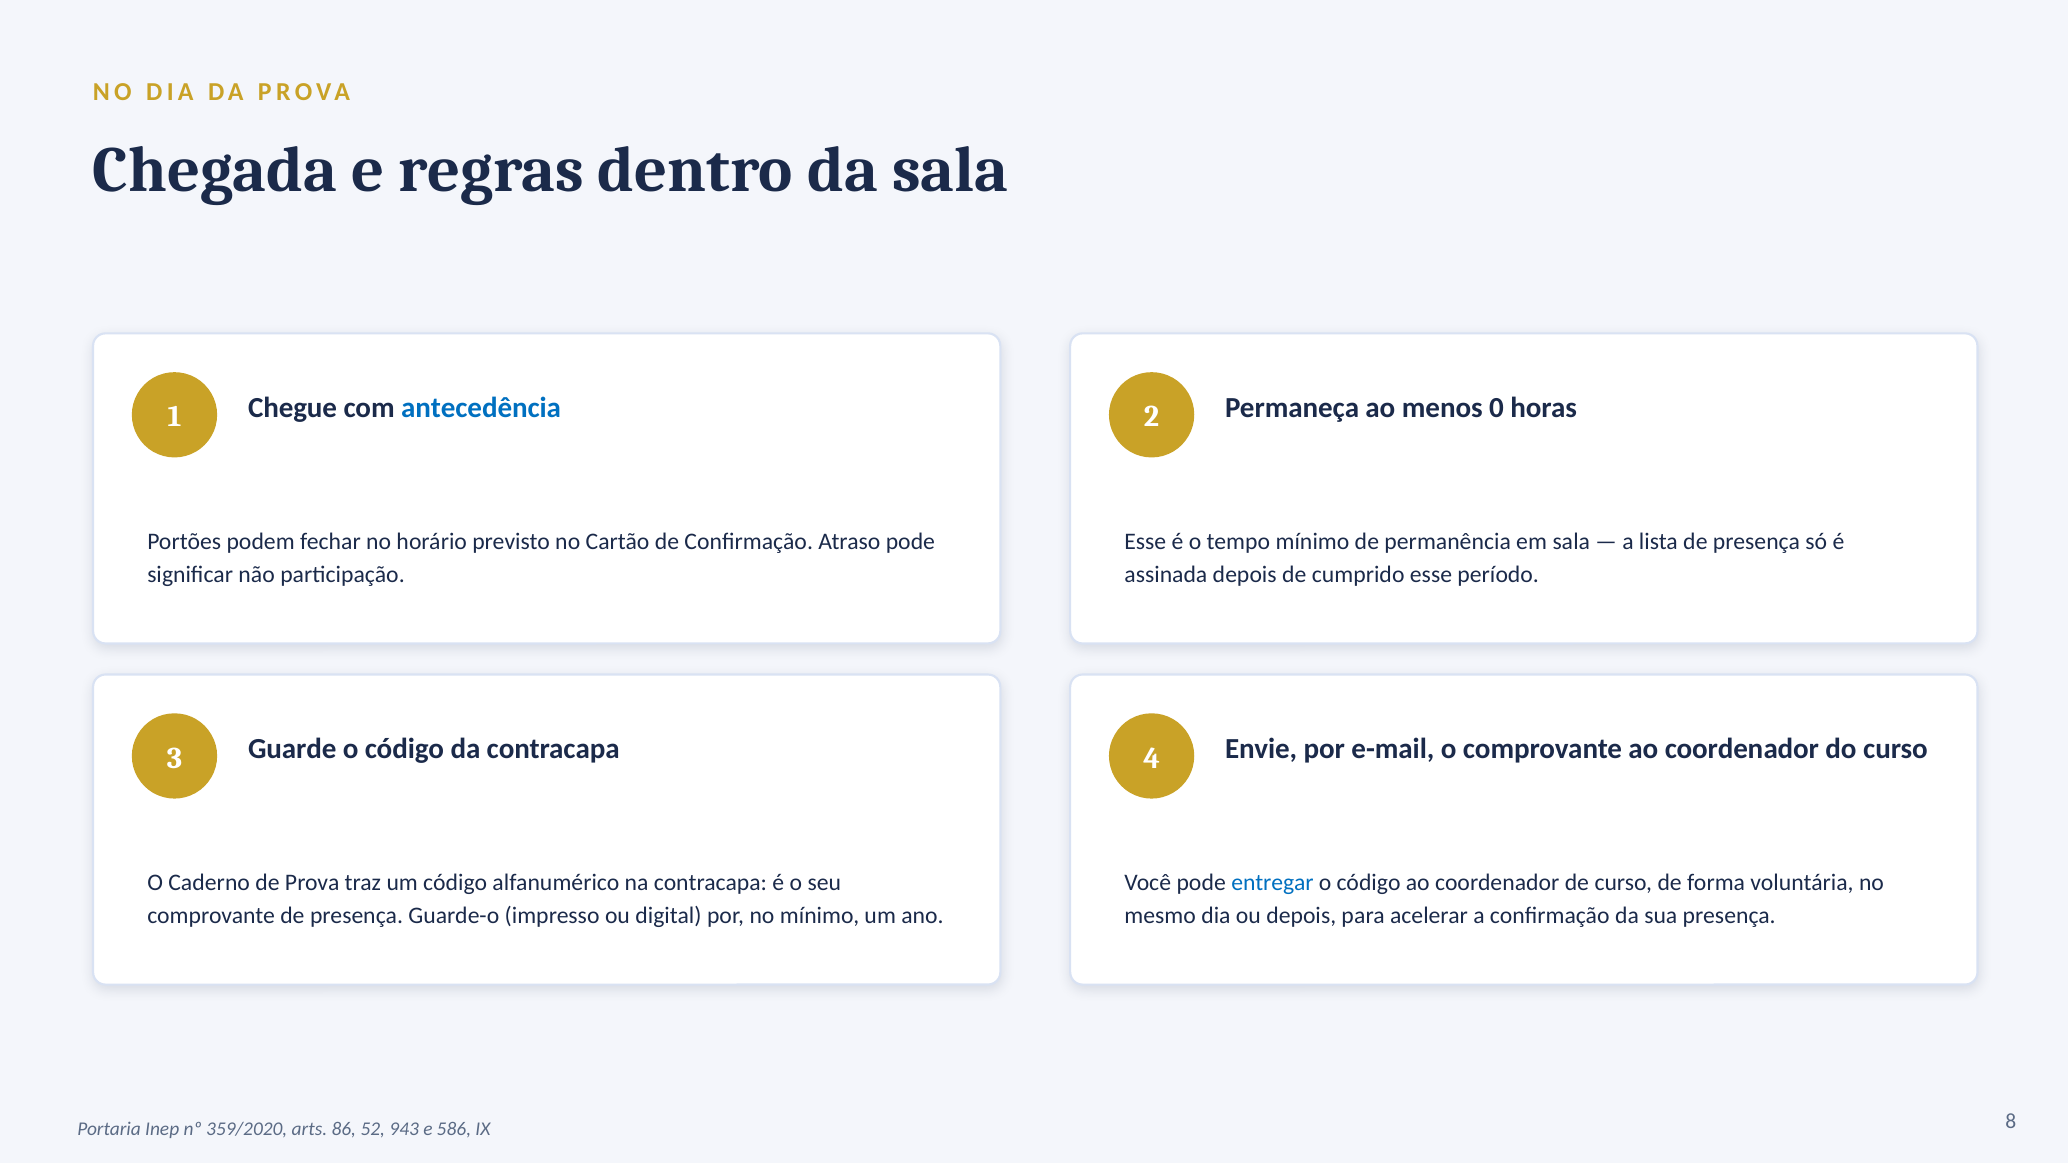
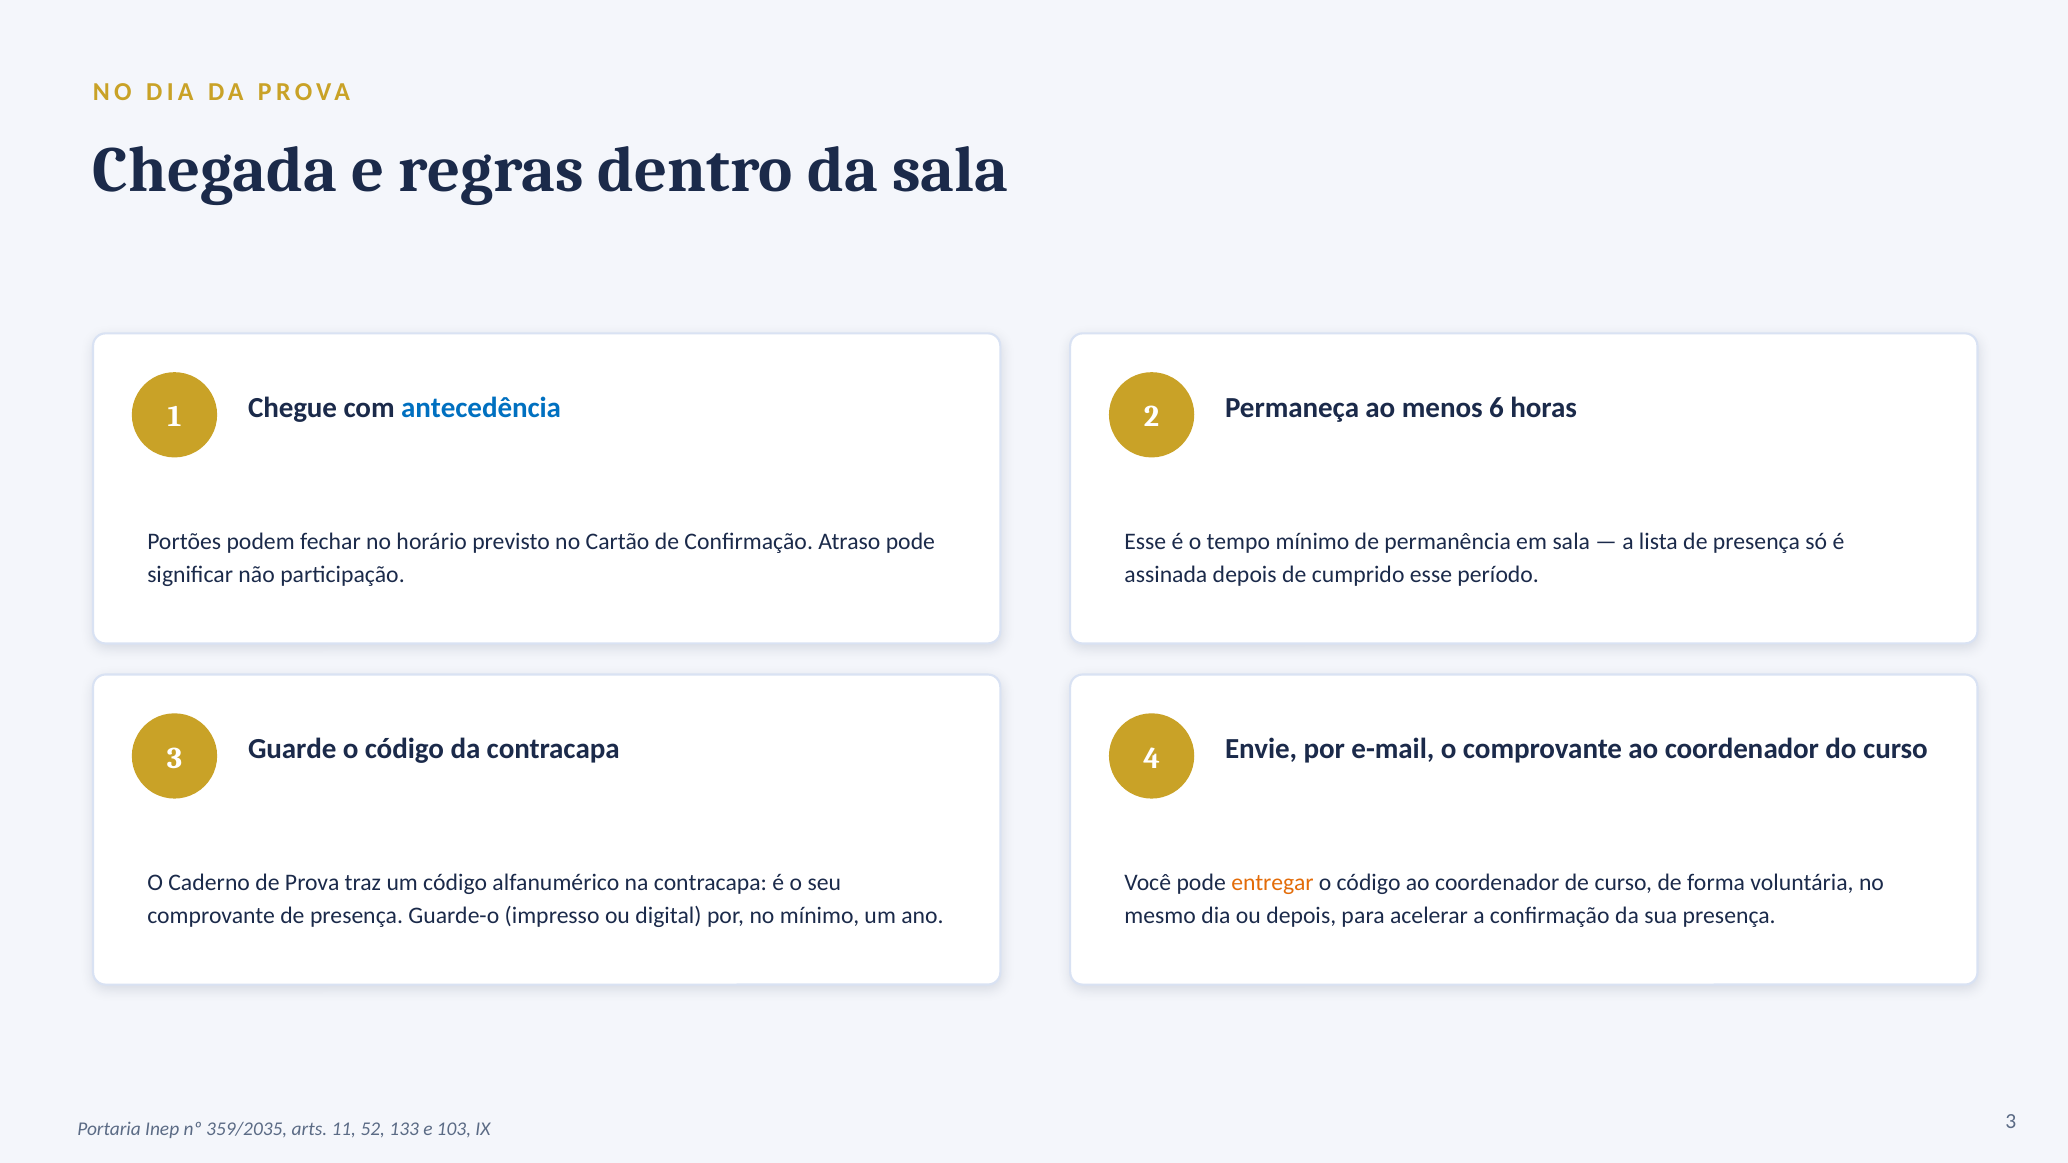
0: 0 -> 6
entregar colour: blue -> orange
359/2020: 359/2020 -> 359/2035
86: 86 -> 11
943: 943 -> 133
586: 586 -> 103
IX 8: 8 -> 3
